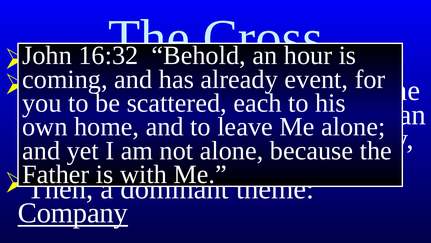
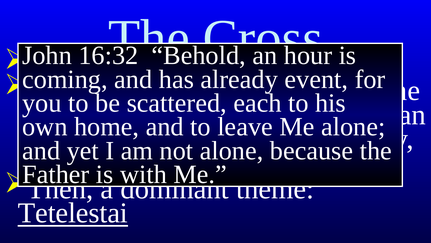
Company: Company -> Tetelestai
